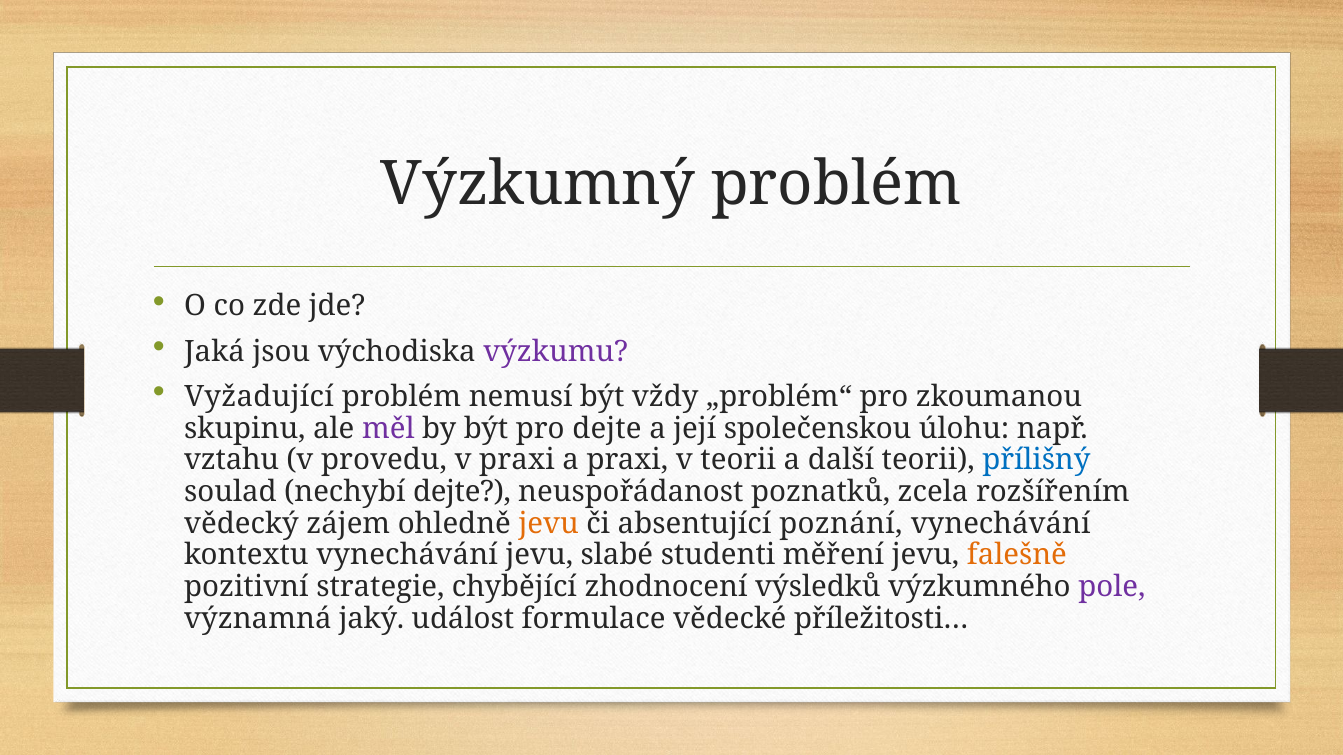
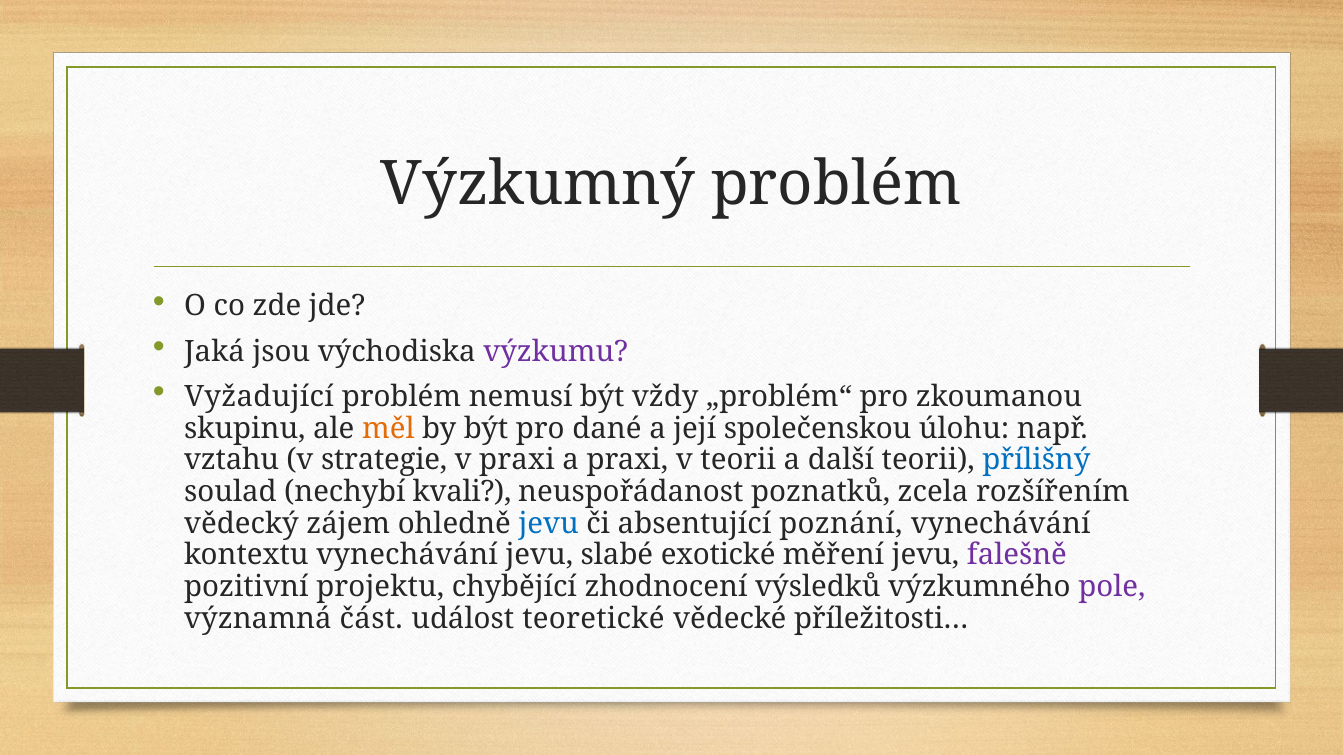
měl colour: purple -> orange
pro dejte: dejte -> dané
provedu: provedu -> strategie
nechybí dejte: dejte -> kvali
jevu at (549, 524) colour: orange -> blue
studenti: studenti -> exotické
falešně colour: orange -> purple
strategie: strategie -> projektu
jaký: jaký -> část
formulace: formulace -> teoretické
